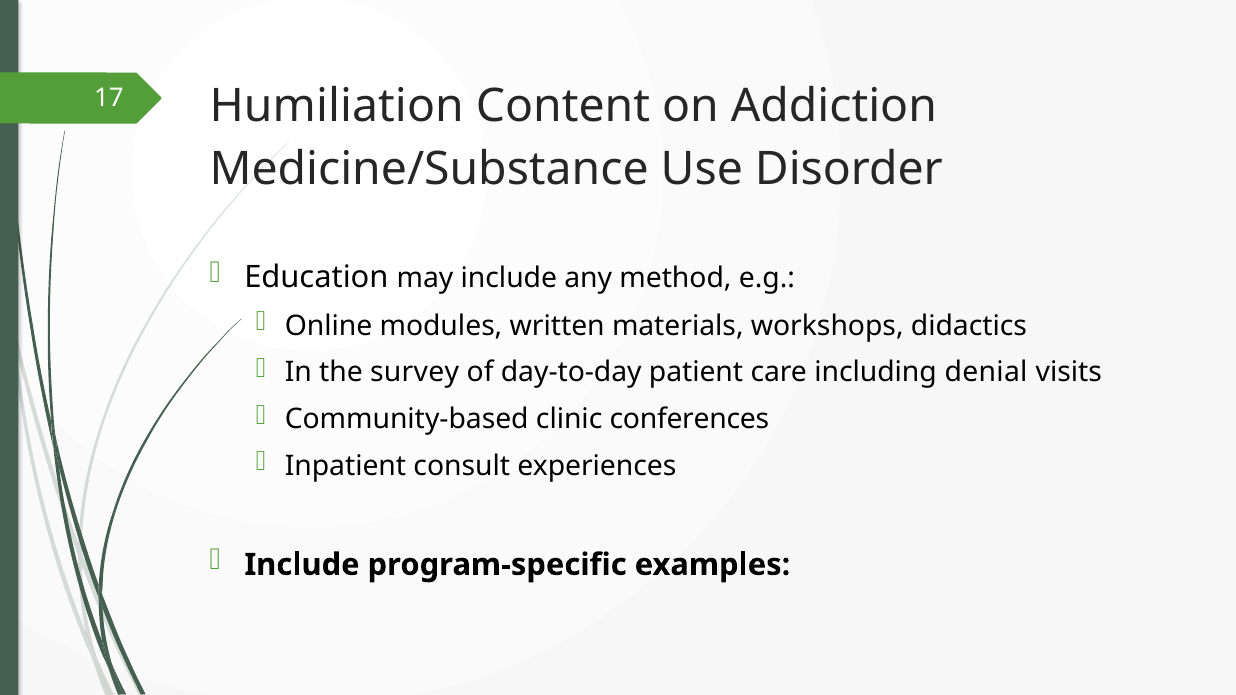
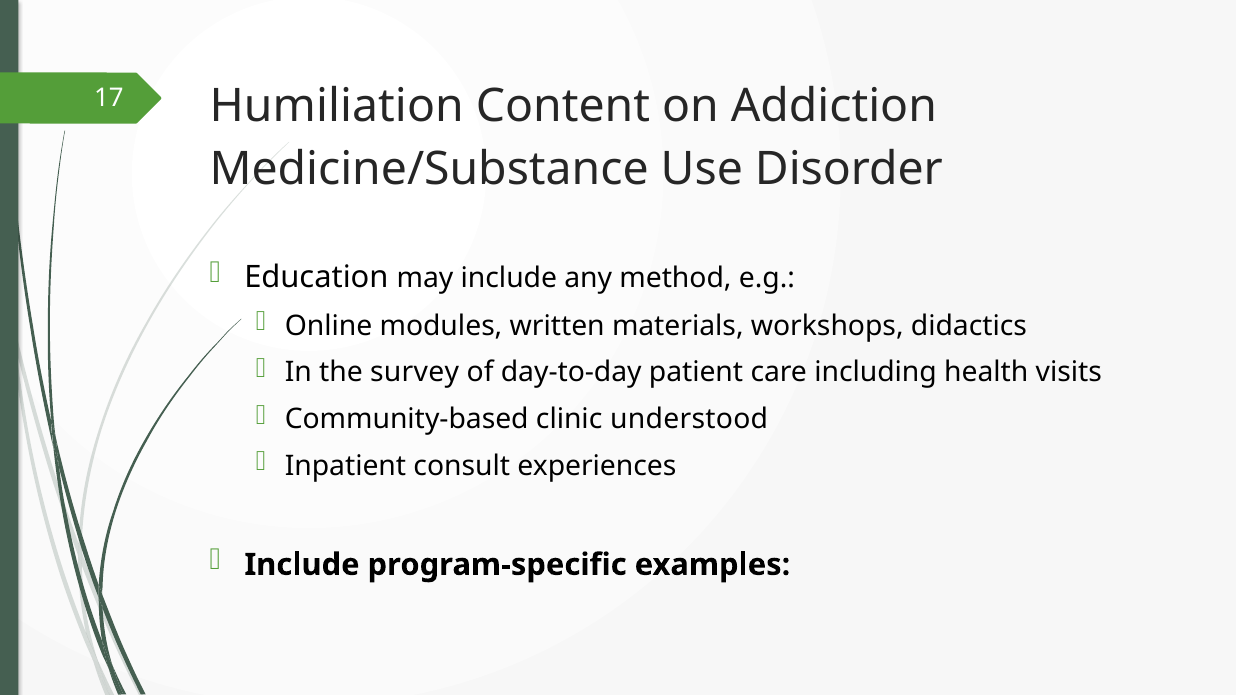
denial: denial -> health
conferences: conferences -> understood
